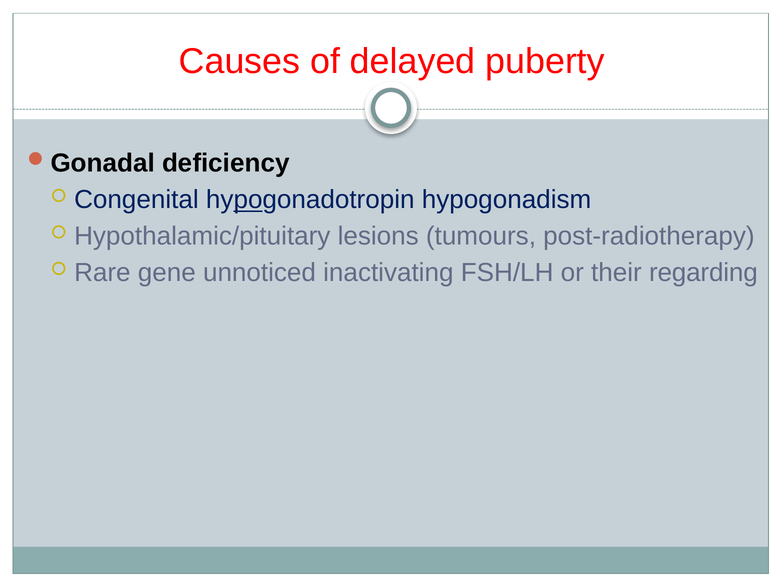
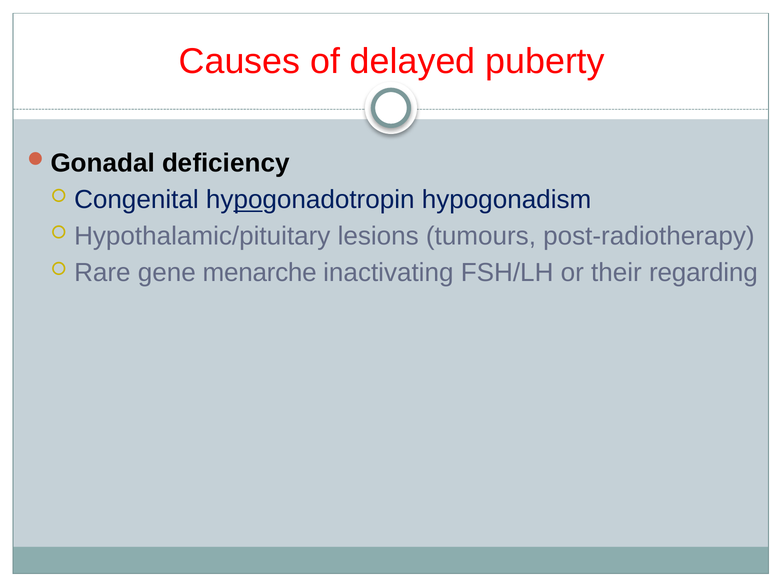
unnoticed: unnoticed -> menarche
